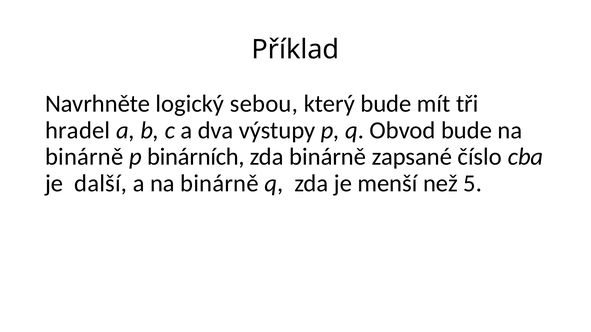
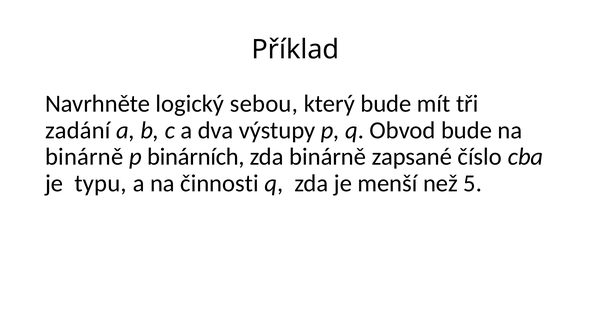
hradel: hradel -> zadání
další: další -> typu
a na binárně: binárně -> činnosti
